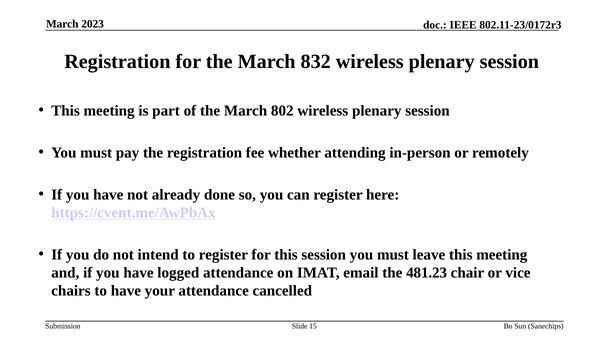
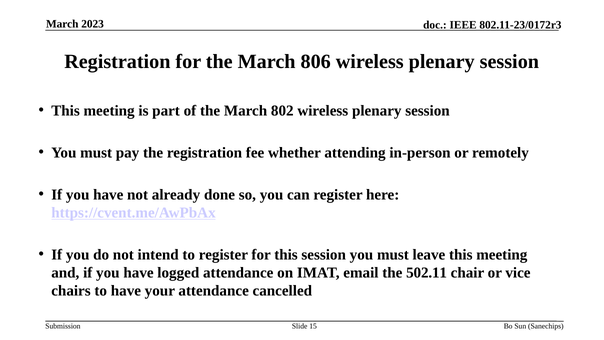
832: 832 -> 806
481.23: 481.23 -> 502.11
